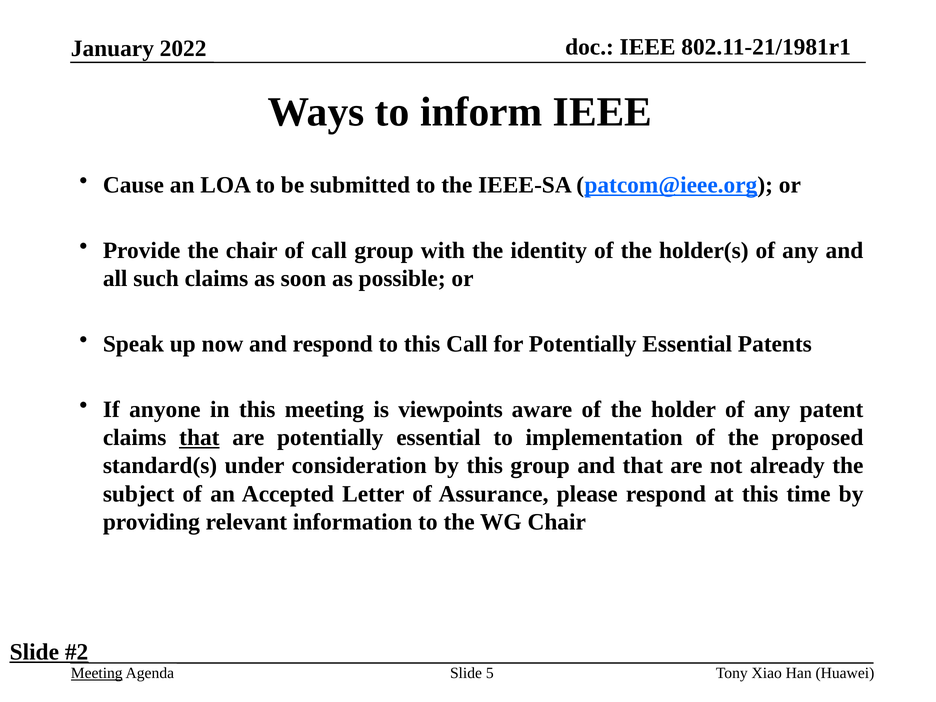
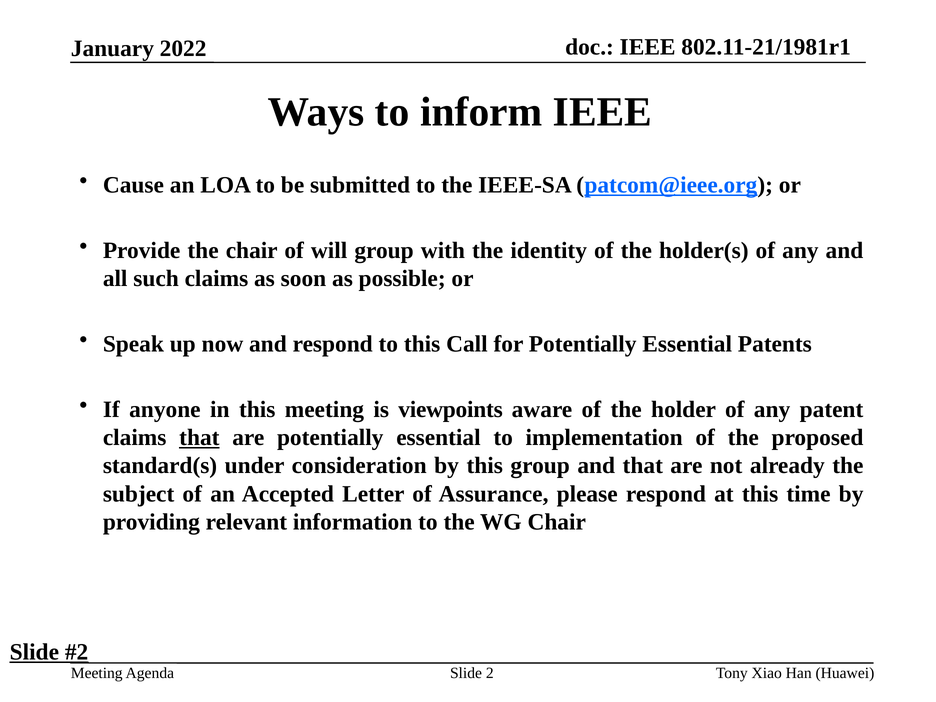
of call: call -> will
Meeting at (97, 673) underline: present -> none
5: 5 -> 2
